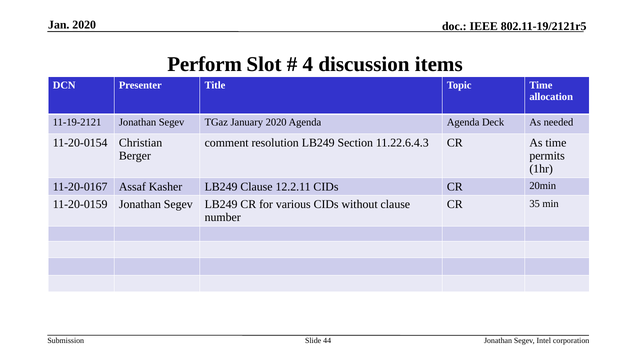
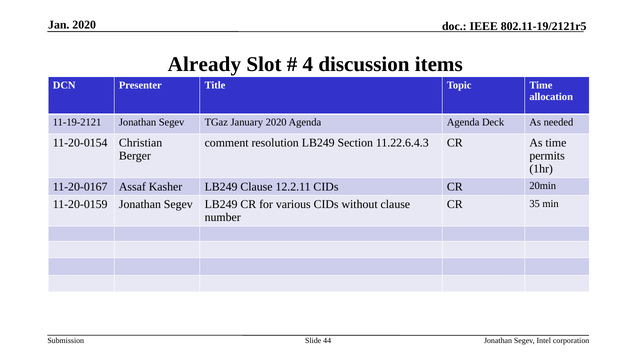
Perform: Perform -> Already
